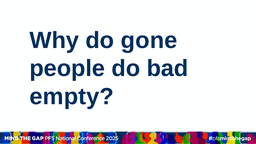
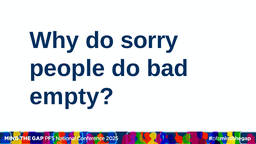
gone: gone -> sorry
